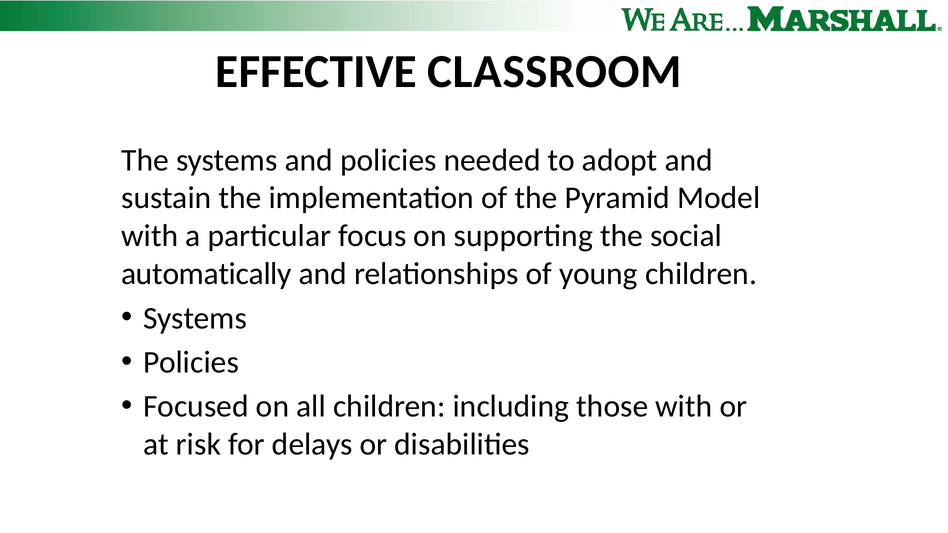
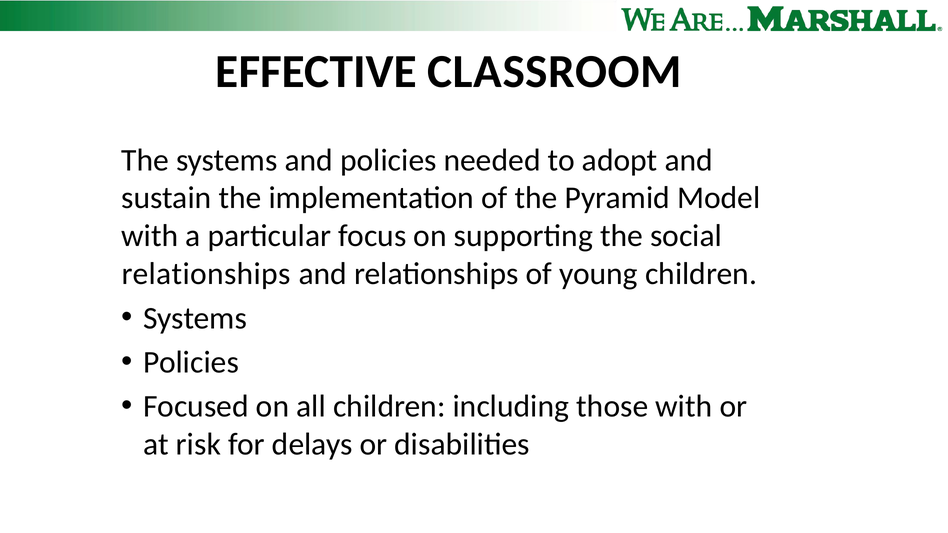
automatically at (206, 274): automatically -> relationships
